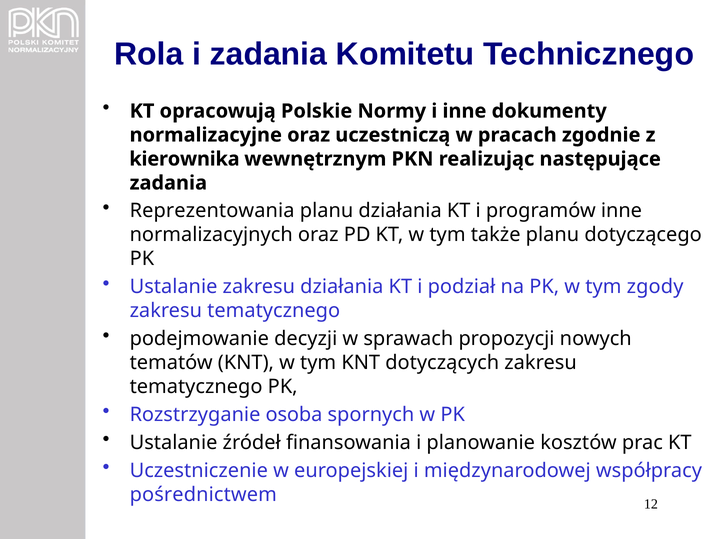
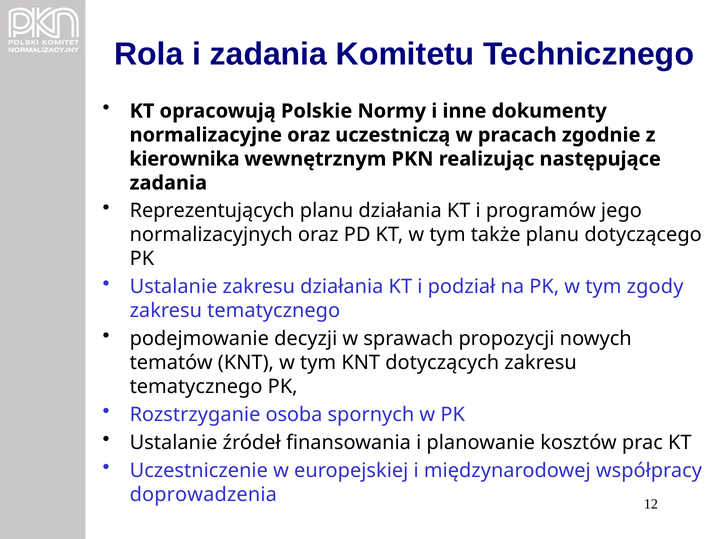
Reprezentowania: Reprezentowania -> Reprezentujących
programów inne: inne -> jego
pośrednictwem: pośrednictwem -> doprowadzenia
